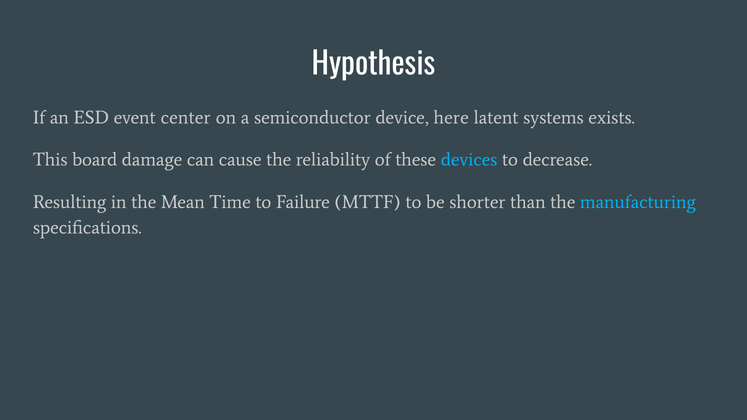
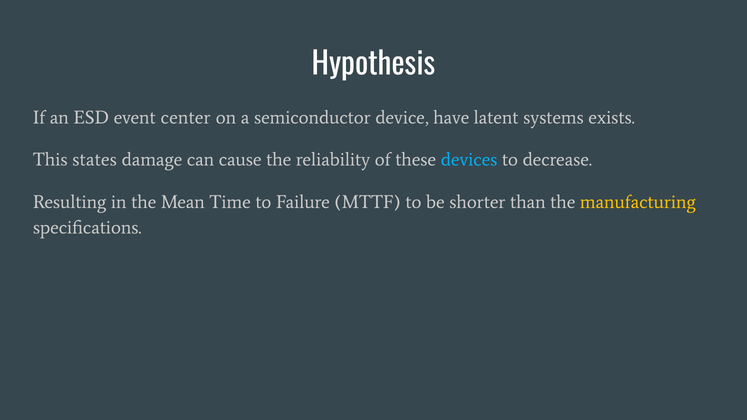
here: here -> have
board: board -> states
manufacturing colour: light blue -> yellow
